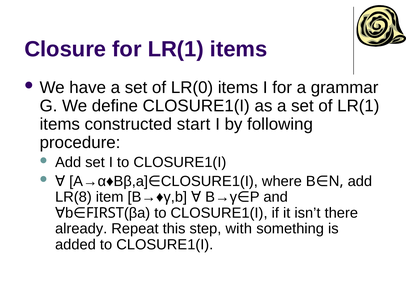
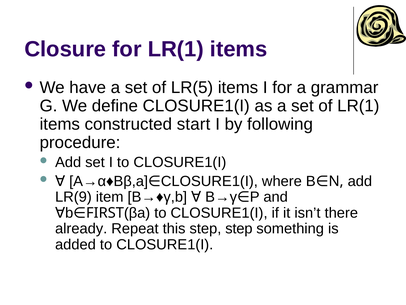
LR(0: LR(0 -> LR(5
LR(8: LR(8 -> LR(9
step with: with -> step
